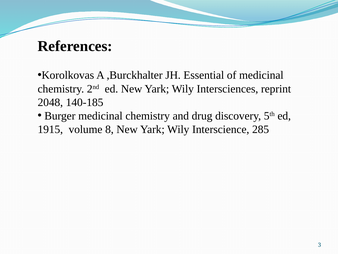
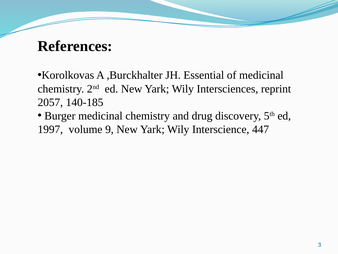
2048: 2048 -> 2057
1915: 1915 -> 1997
8: 8 -> 9
285: 285 -> 447
